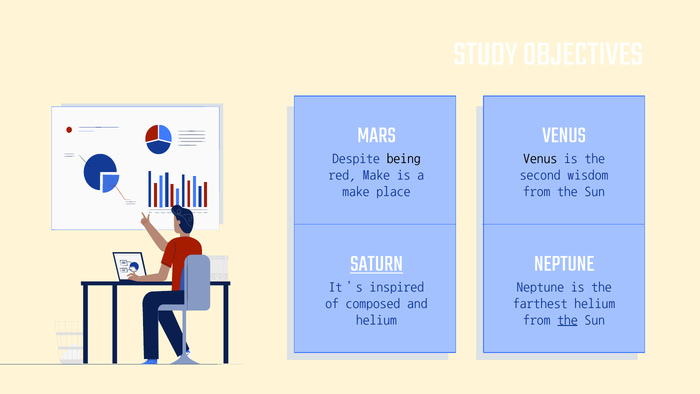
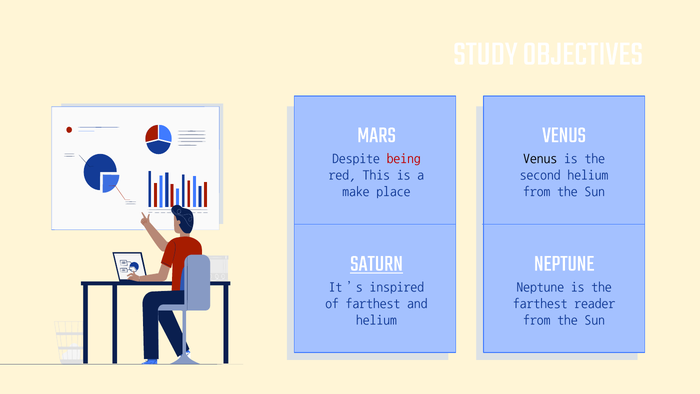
being colour: black -> red
red Make: Make -> This
second wisdom: wisdom -> helium
of composed: composed -> farthest
farthest helium: helium -> reader
the at (567, 319) underline: present -> none
